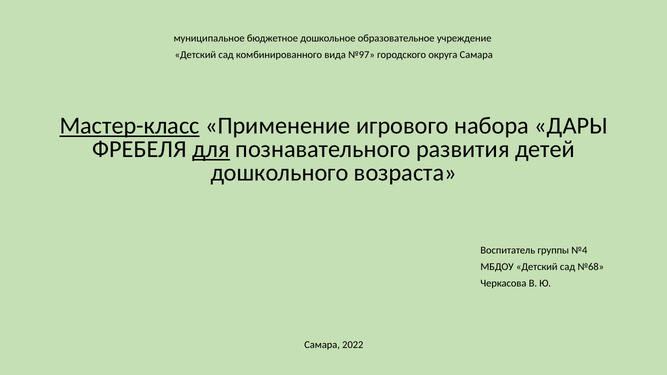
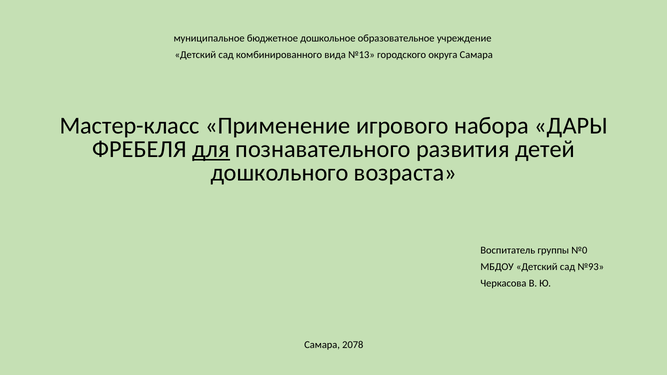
№97: №97 -> №13
Мастер-класс underline: present -> none
№4: №4 -> №0
№68: №68 -> №93
2022: 2022 -> 2078
